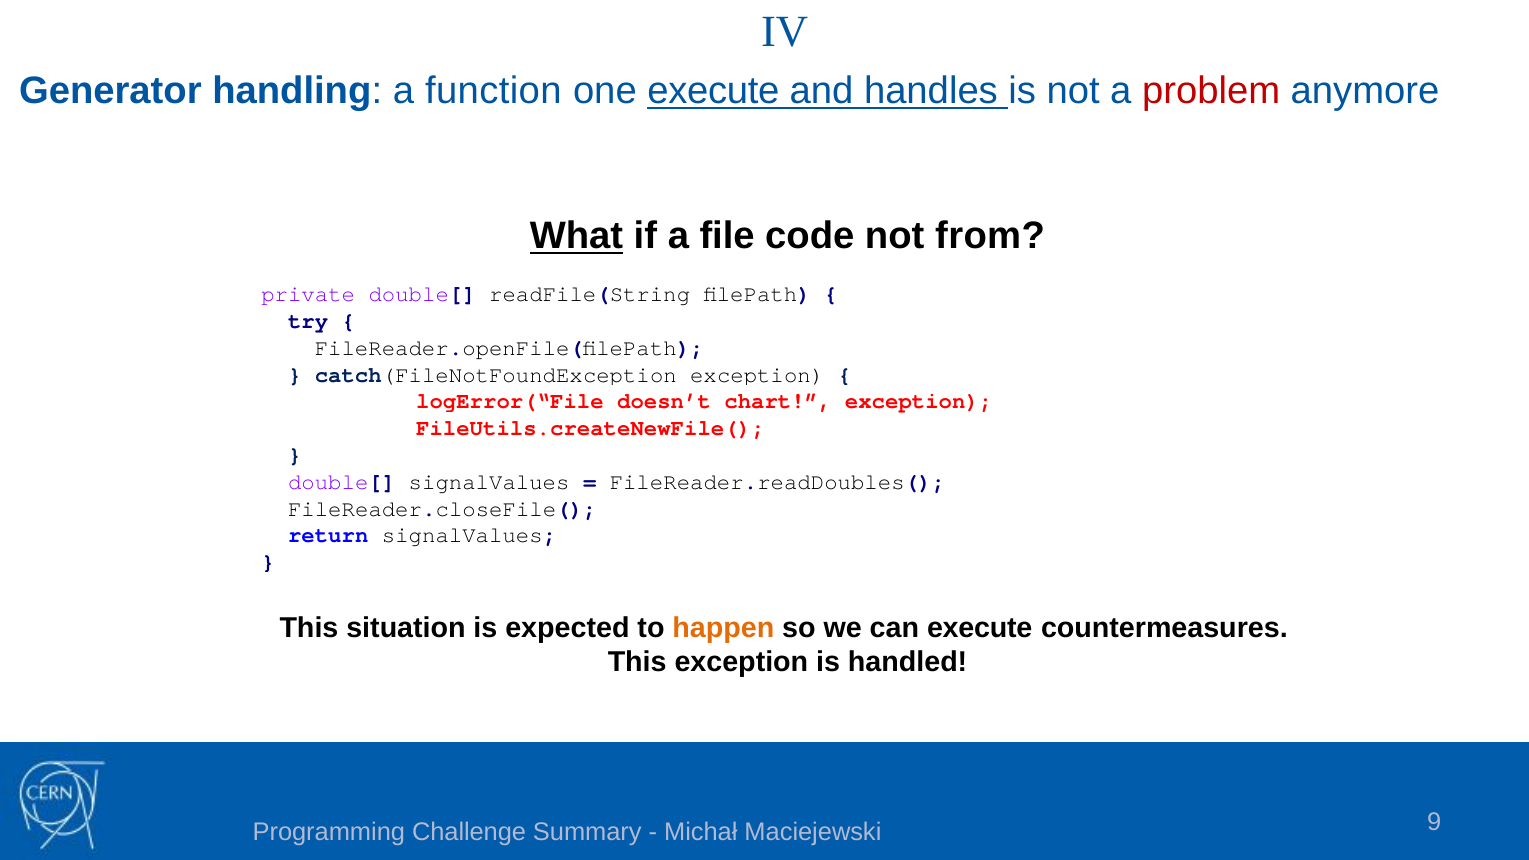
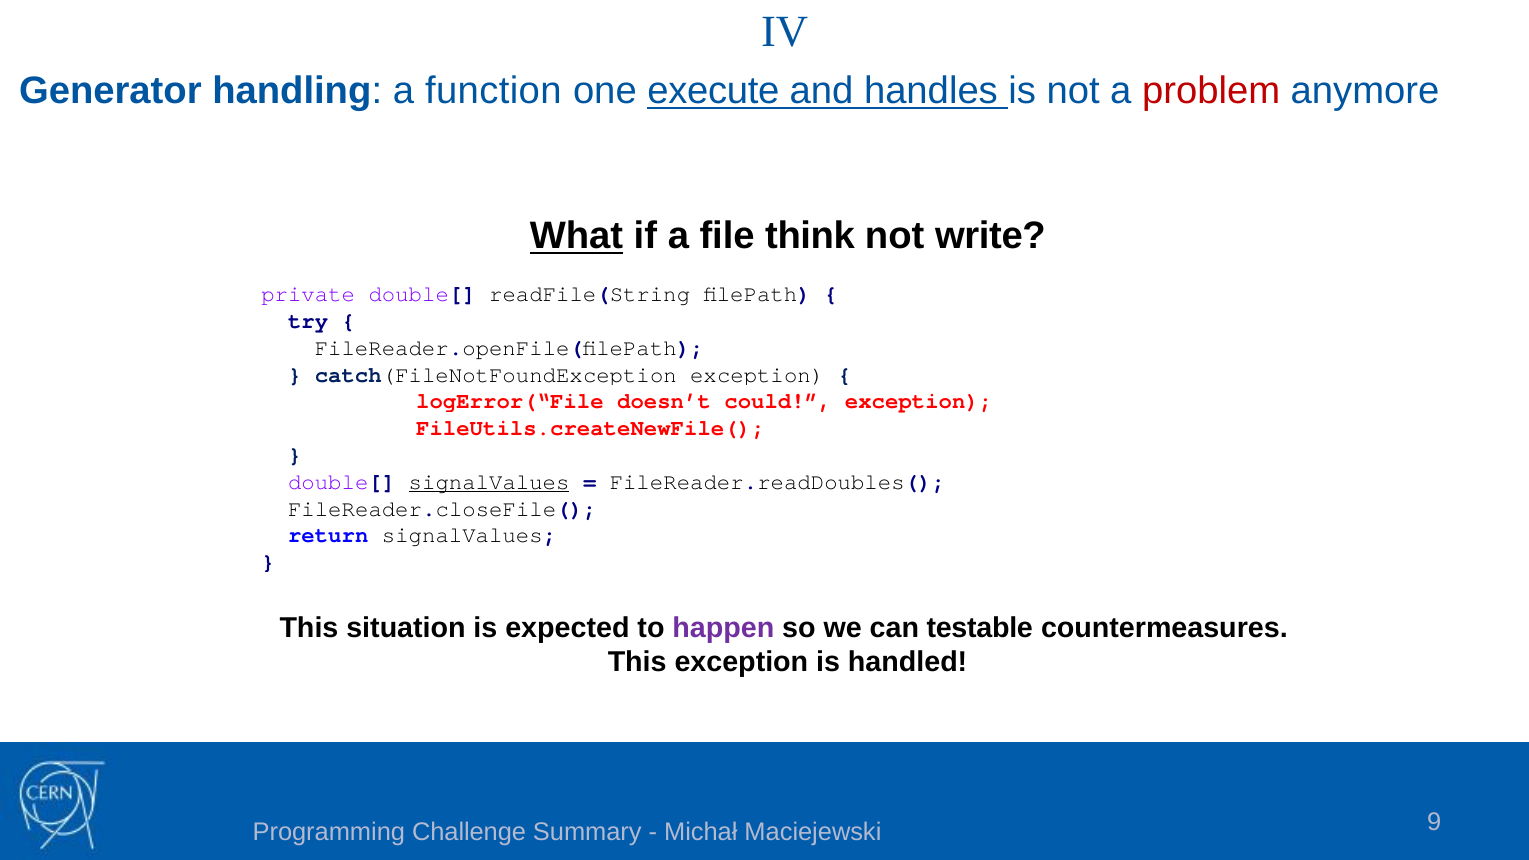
code: code -> think
from: from -> write
chart: chart -> could
signalValues at (489, 482) underline: none -> present
happen colour: orange -> purple
can execute: execute -> testable
